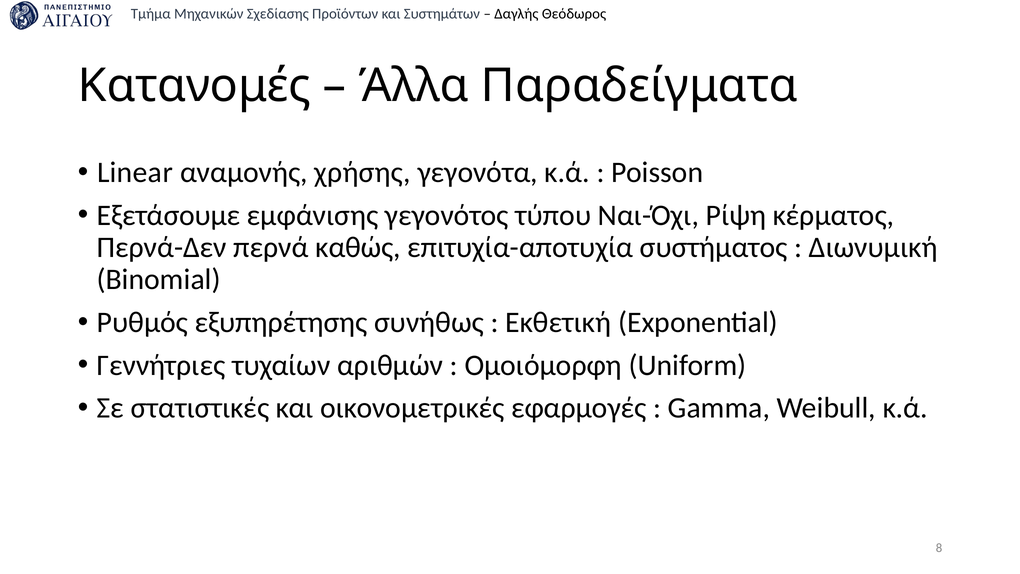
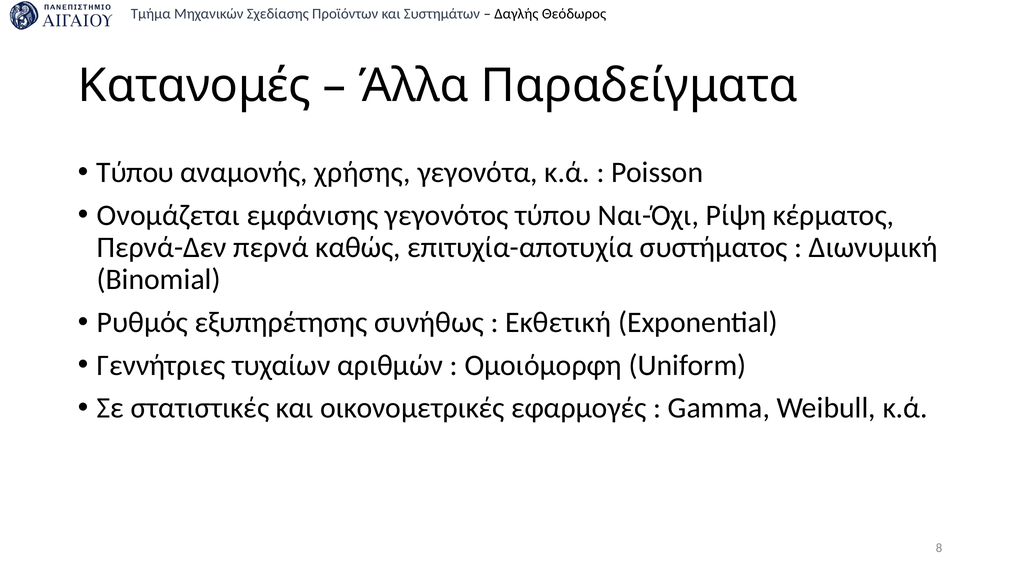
Linear at (135, 172): Linear -> Τύπου
Εξετάσουμε: Εξετάσουμε -> Ονομάζεται
